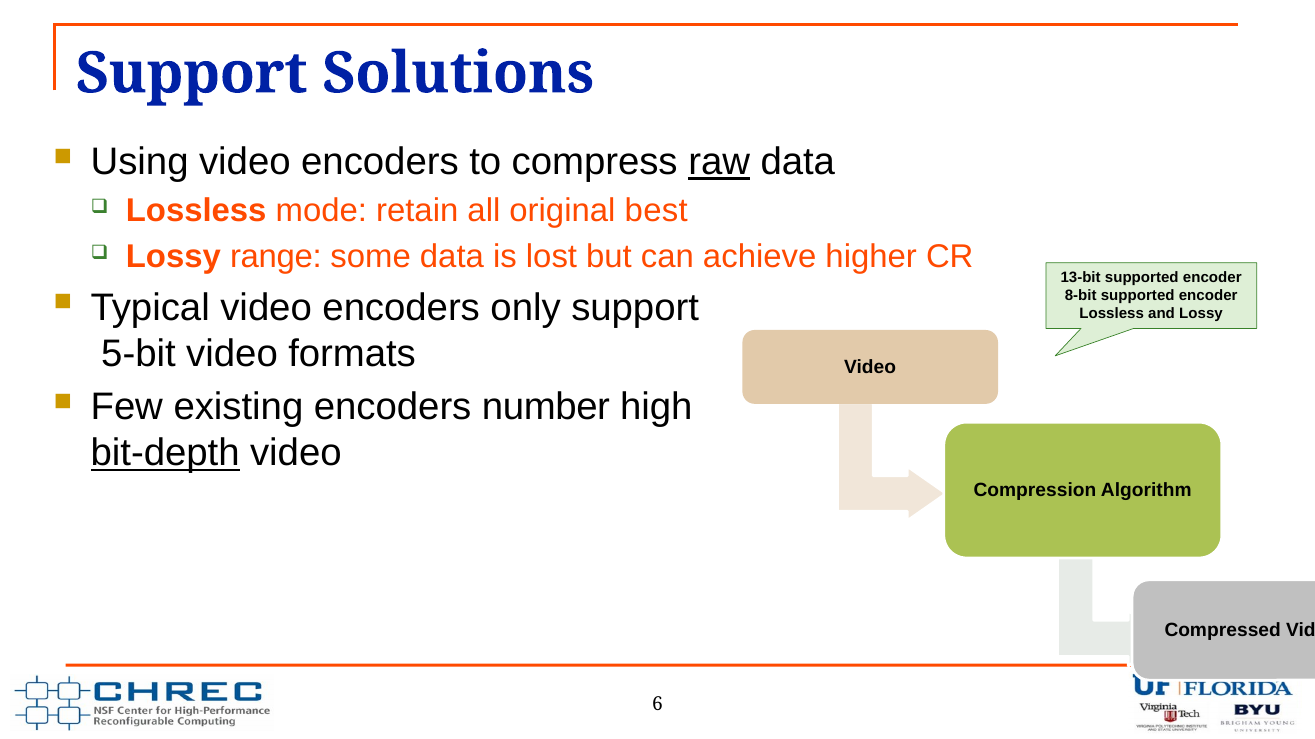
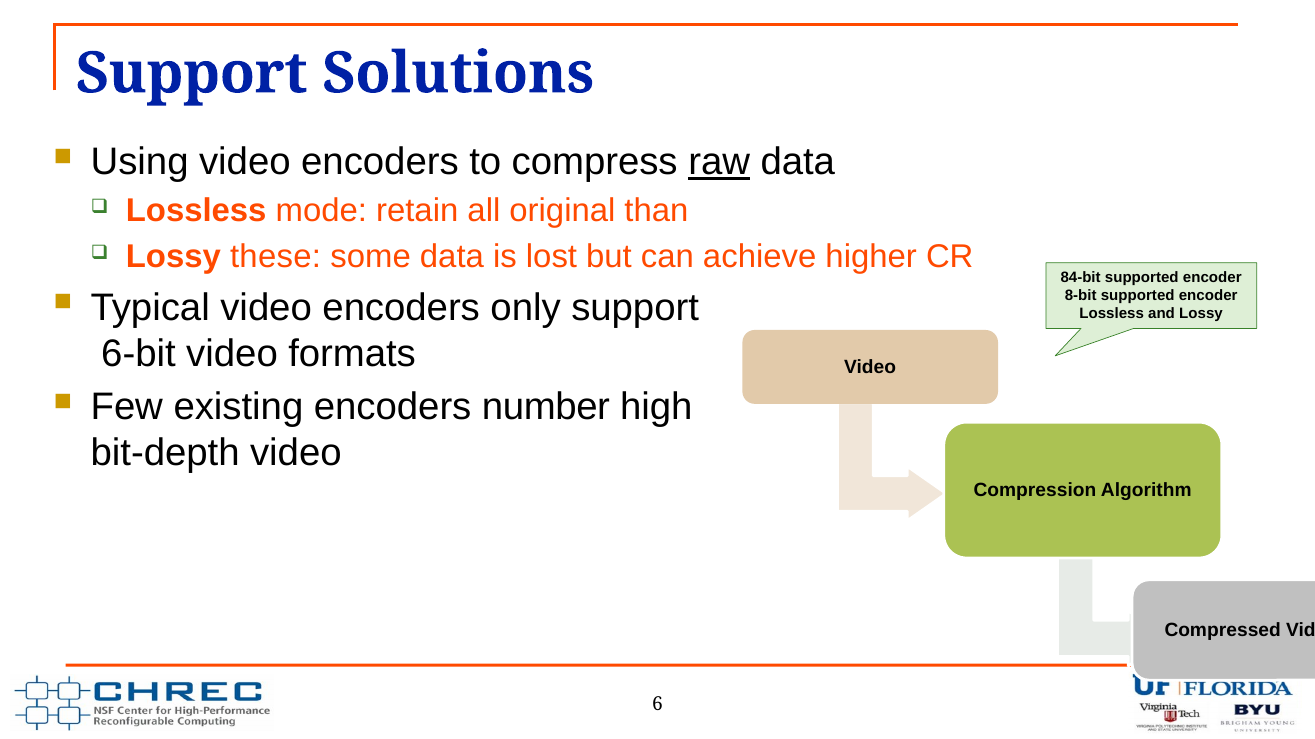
best: best -> than
range: range -> these
13-bit: 13-bit -> 84-bit
5-bit: 5-bit -> 6-bit
bit-depth underline: present -> none
